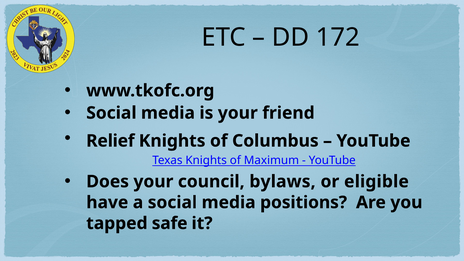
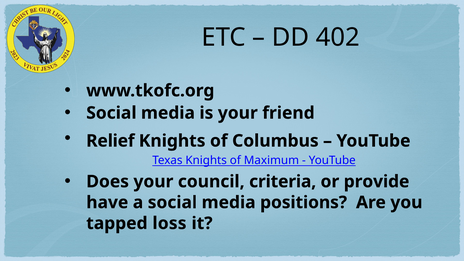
172: 172 -> 402
bylaws: bylaws -> criteria
eligible: eligible -> provide
safe: safe -> loss
